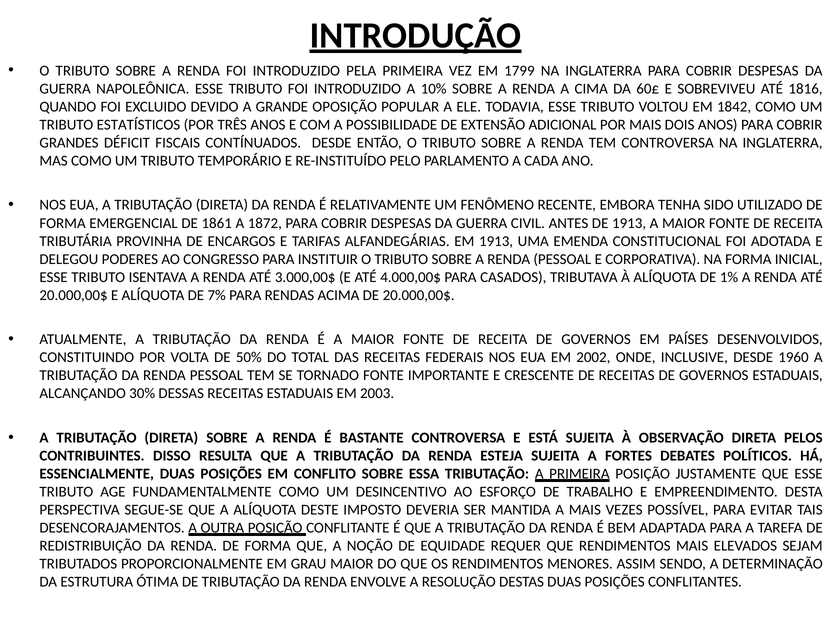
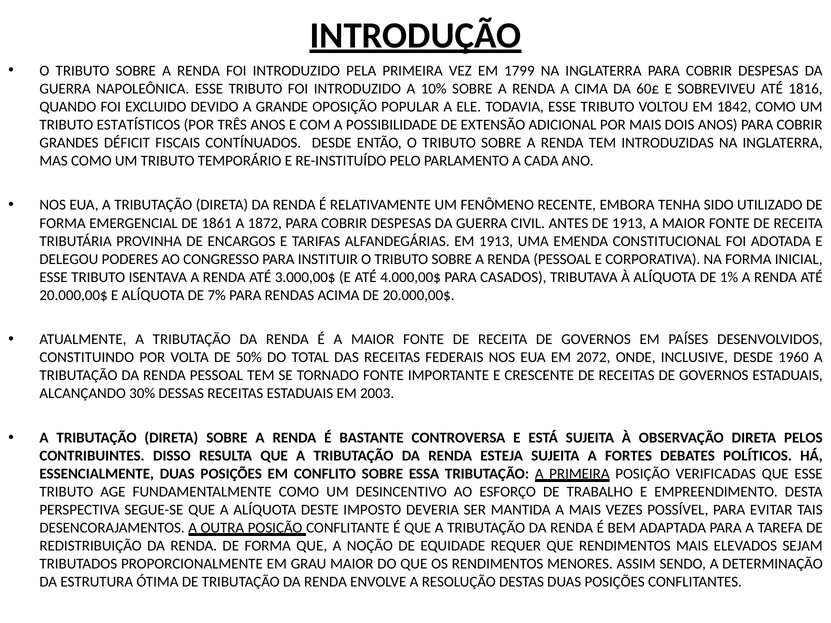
TEM CONTROVERSA: CONTROVERSA -> INTRODUZIDAS
2002: 2002 -> 2072
JUSTAMENTE: JUSTAMENTE -> VERIFICADAS
